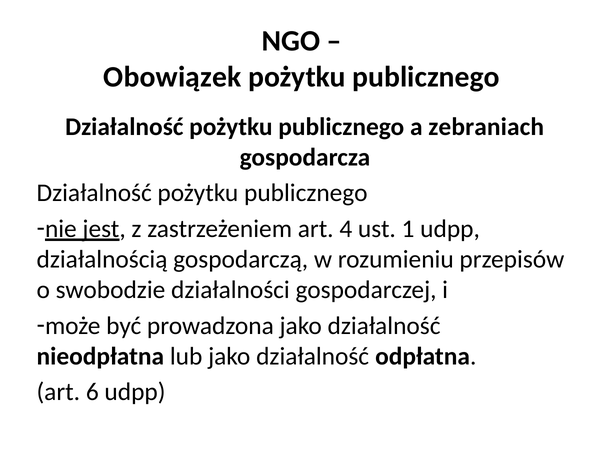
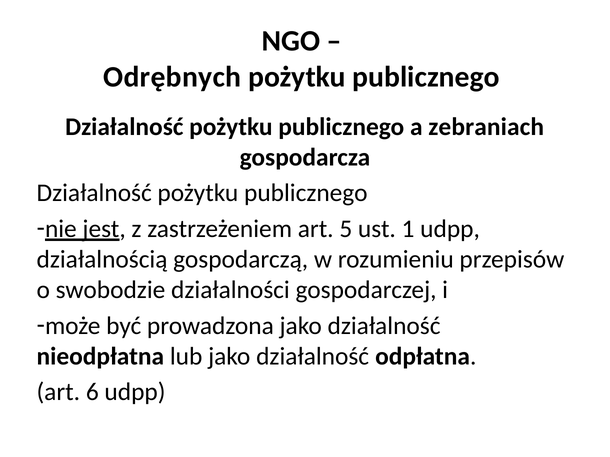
Obowiązek: Obowiązek -> Odrębnych
4: 4 -> 5
